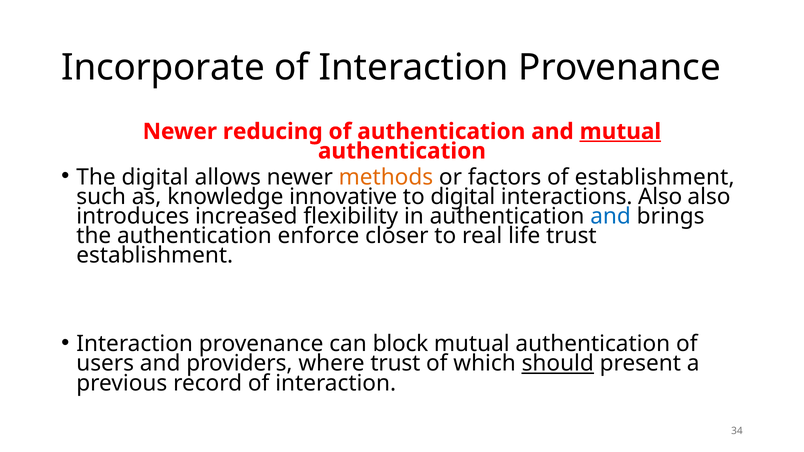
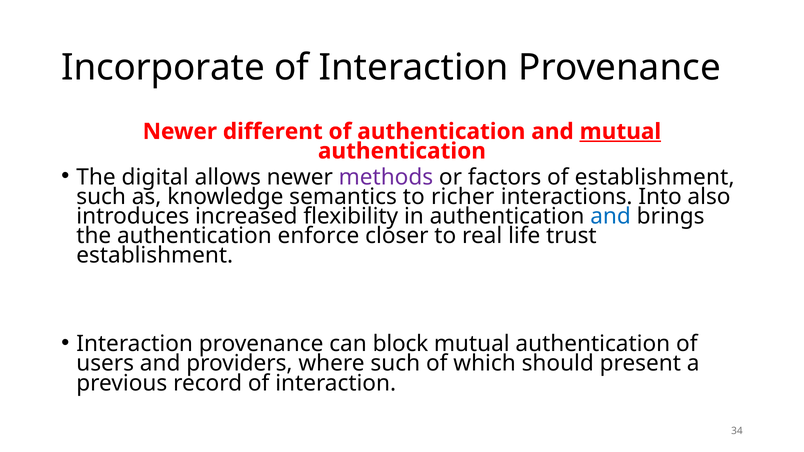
reducing: reducing -> different
methods colour: orange -> purple
innovative: innovative -> semantics
to digital: digital -> richer
interactions Also: Also -> Into
where trust: trust -> such
should underline: present -> none
